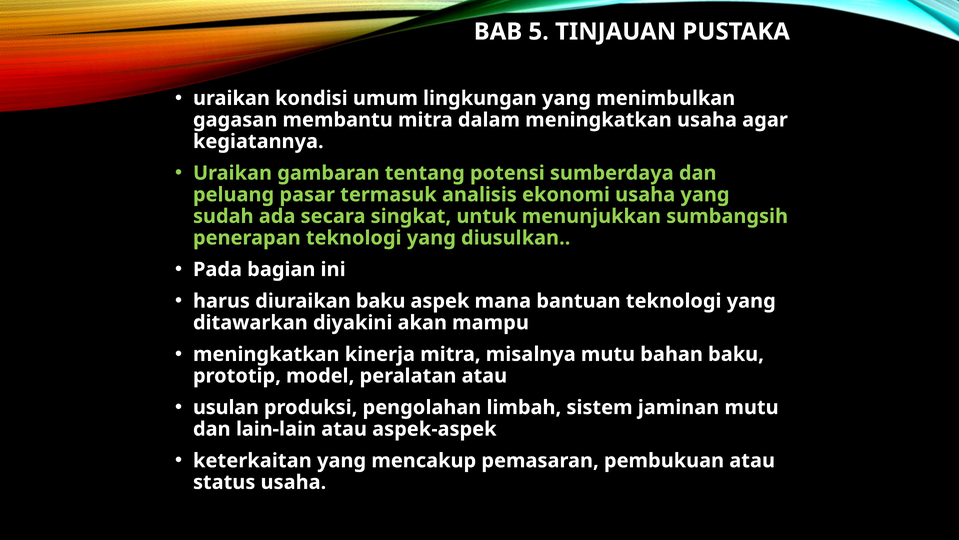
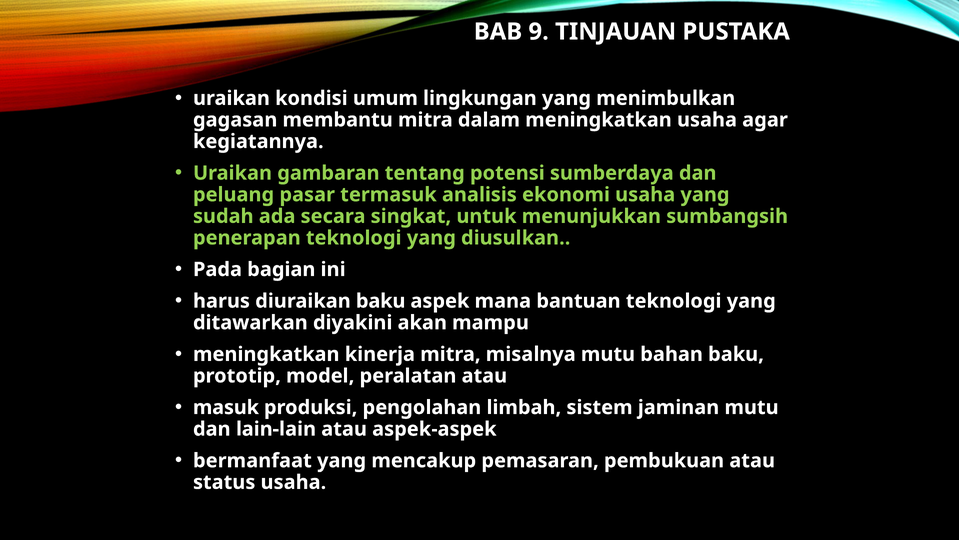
5: 5 -> 9
usulan: usulan -> masuk
keterkaitan: keterkaitan -> bermanfaat
